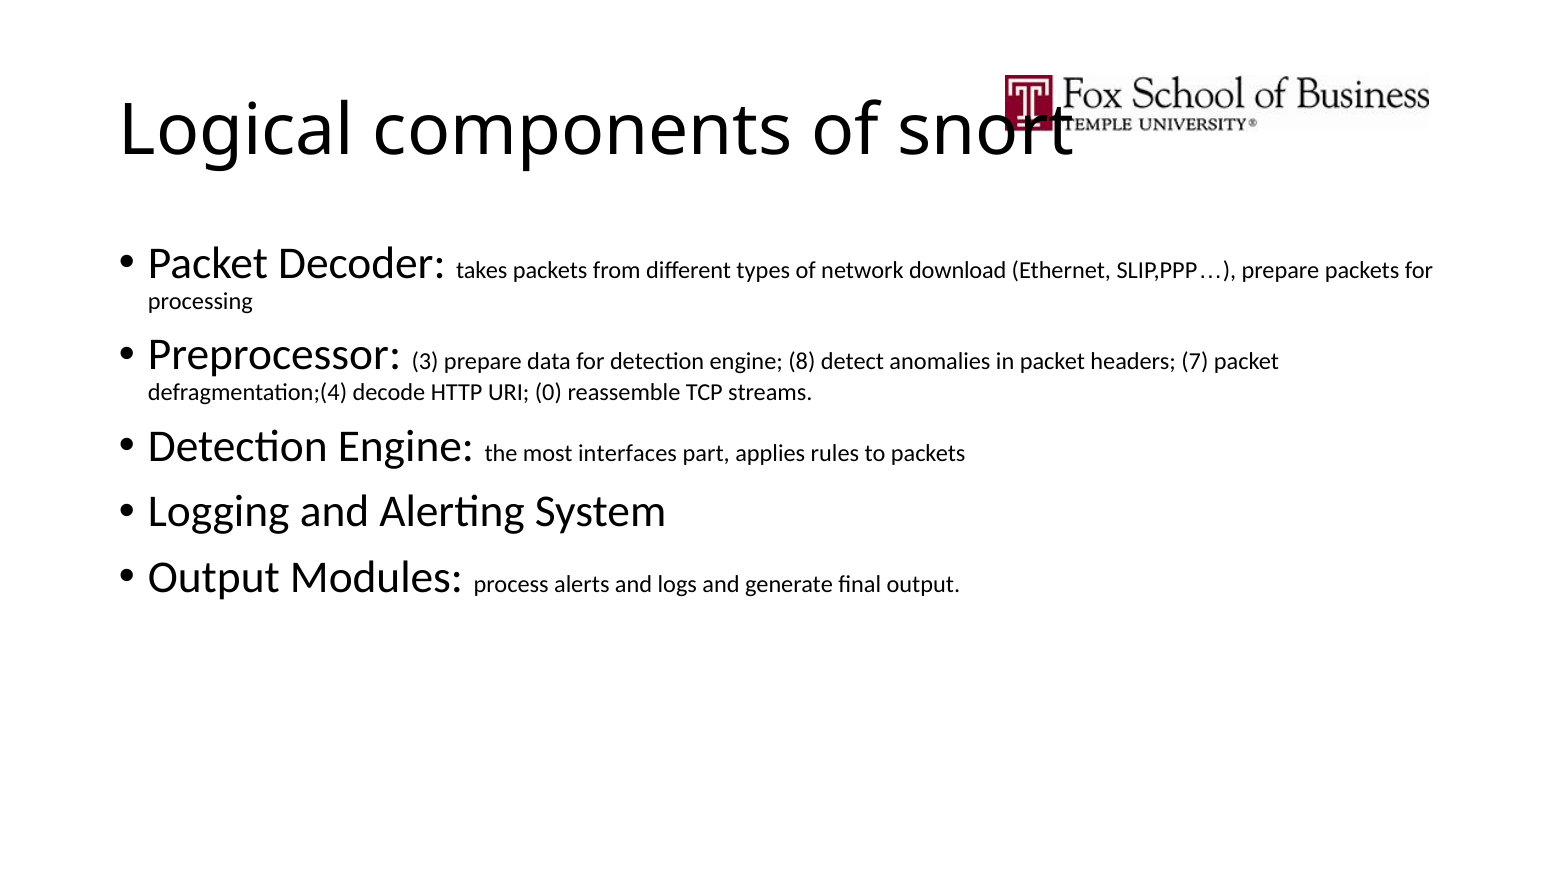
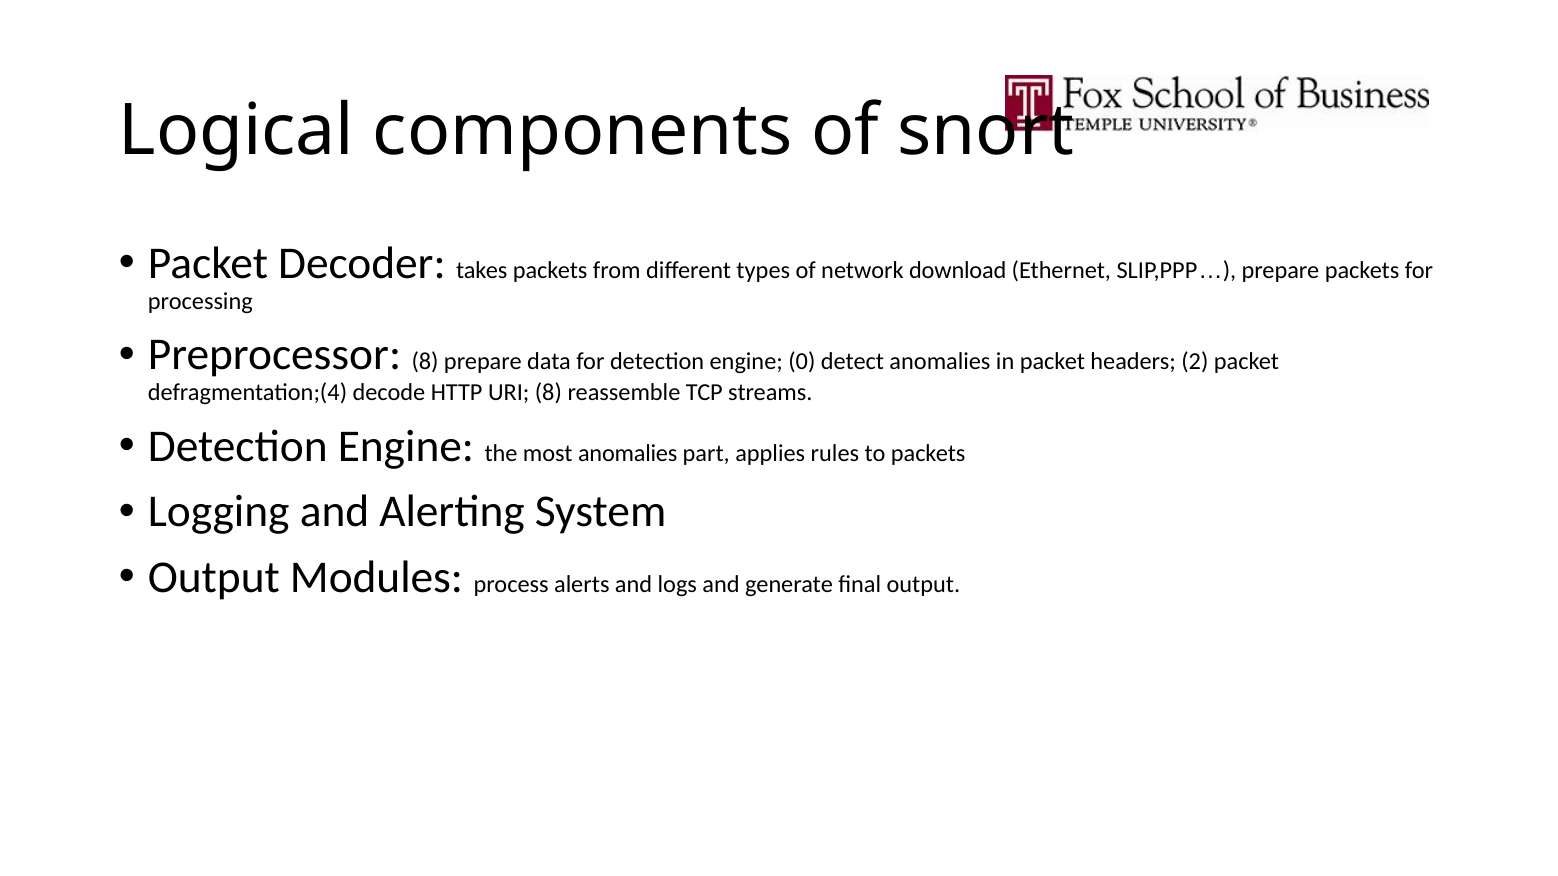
Preprocessor 3: 3 -> 8
8: 8 -> 0
7: 7 -> 2
URI 0: 0 -> 8
most interfaces: interfaces -> anomalies
